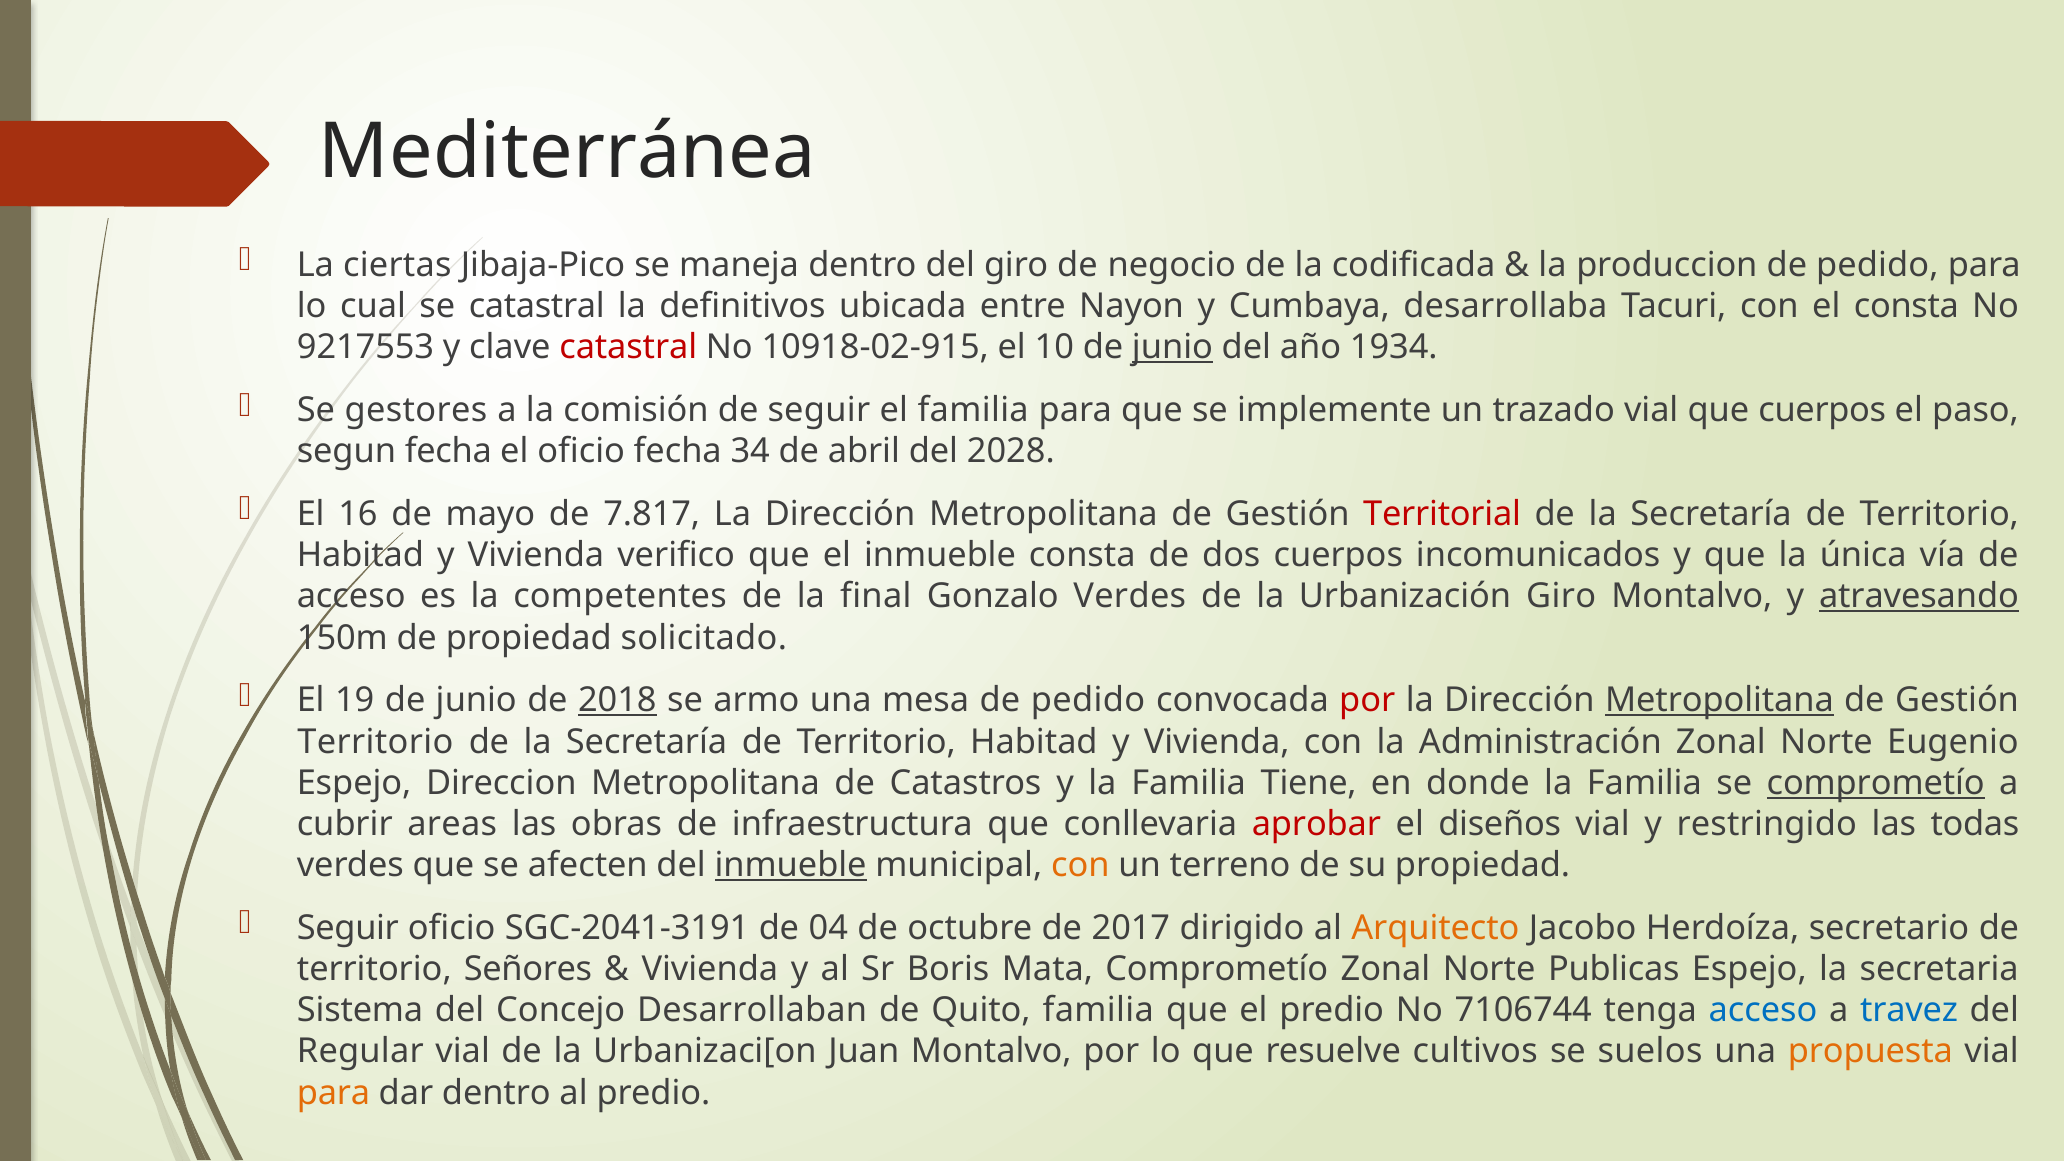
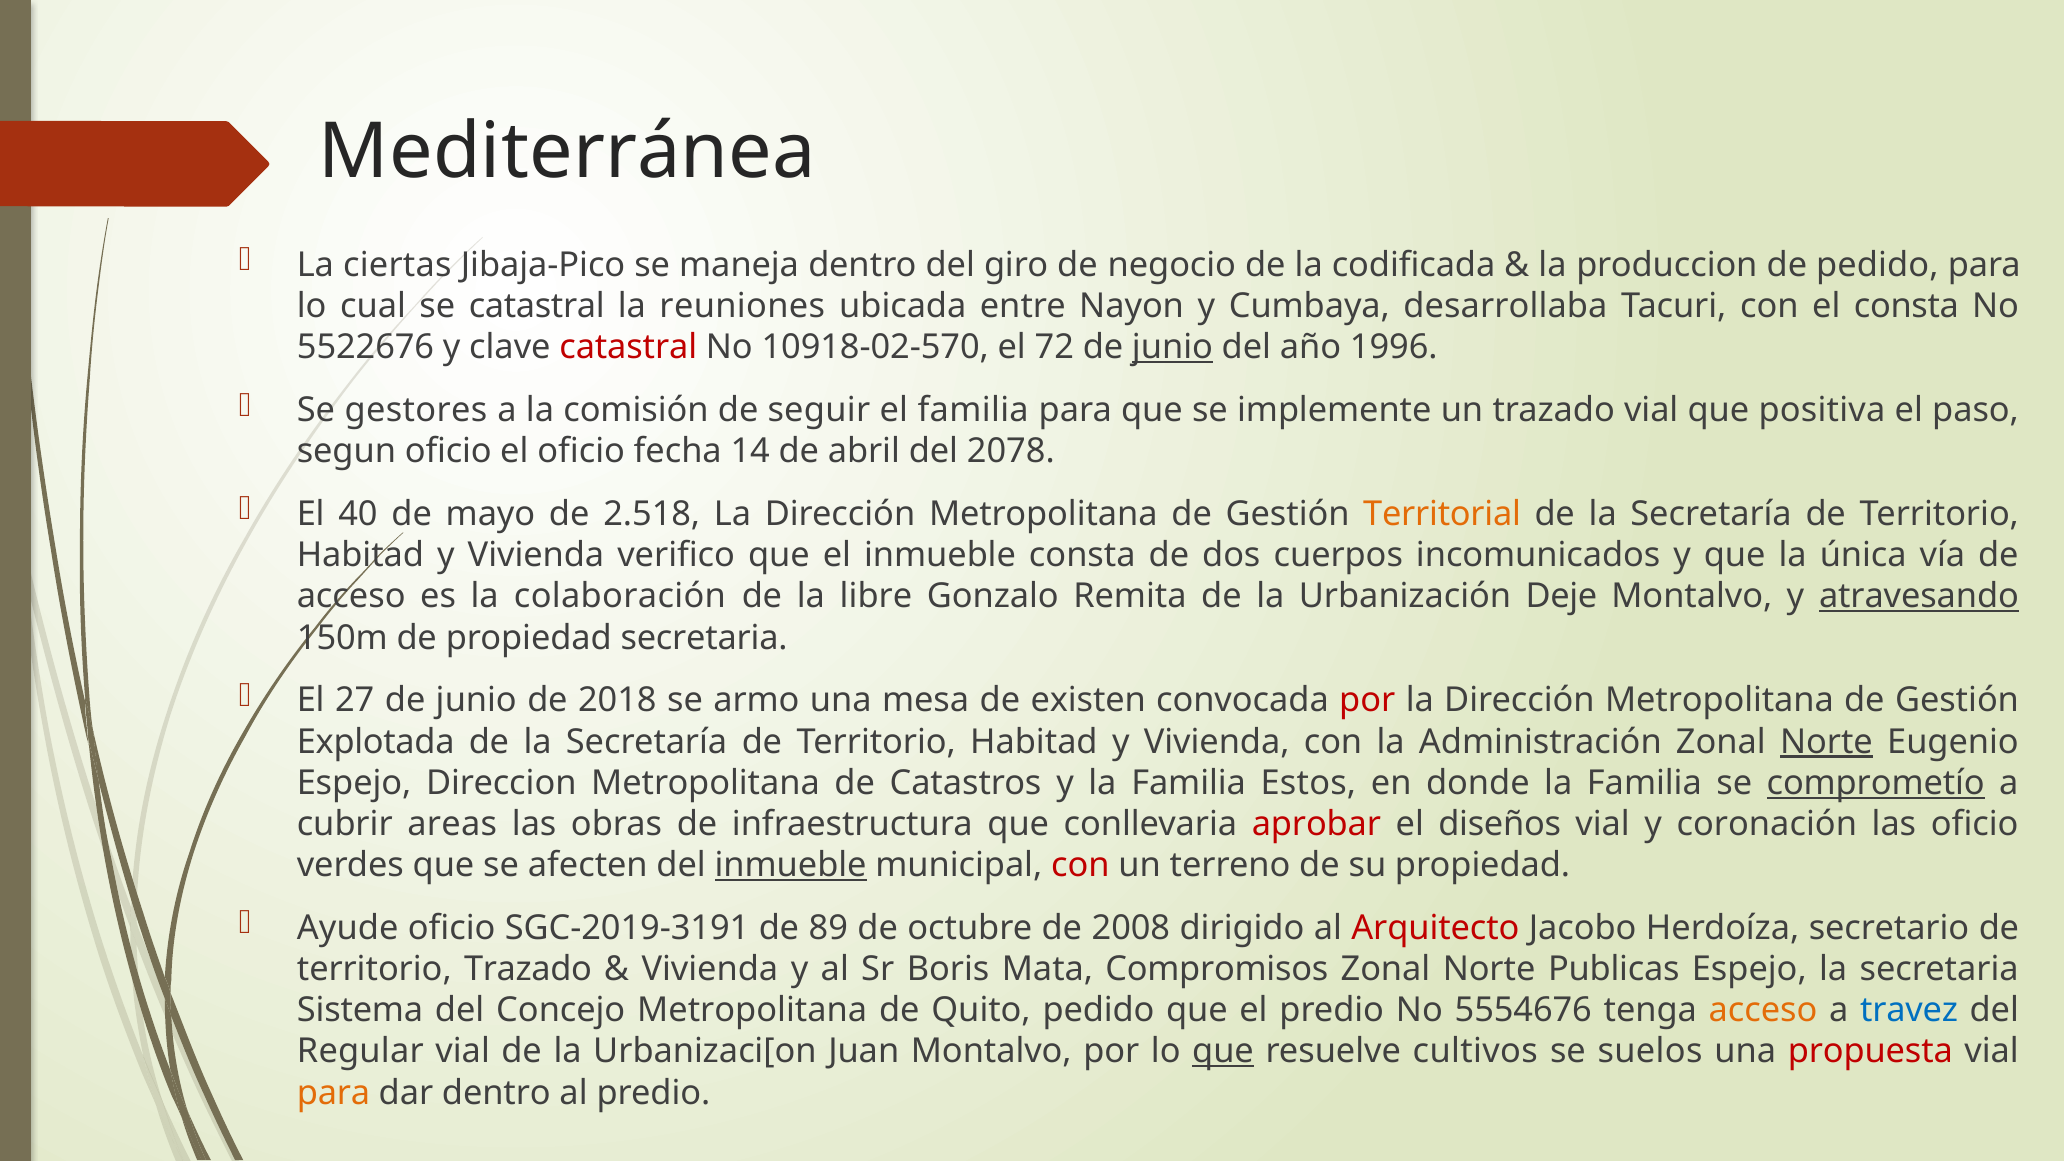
definitivos: definitivos -> reuniones
9217553: 9217553 -> 5522676
10918-02-915: 10918-02-915 -> 10918-02-570
10: 10 -> 72
1934: 1934 -> 1996
que cuerpos: cuerpos -> positiva
segun fecha: fecha -> oficio
34: 34 -> 14
2028: 2028 -> 2078
16: 16 -> 40
7.817: 7.817 -> 2.518
Territorial colour: red -> orange
competentes: competentes -> colaboración
final: final -> libre
Gonzalo Verdes: Verdes -> Remita
Urbanización Giro: Giro -> Deje
propiedad solicitado: solicitado -> secretaria
19: 19 -> 27
2018 underline: present -> none
mesa de pedido: pedido -> existen
Metropolitana at (1719, 700) underline: present -> none
Territorio at (375, 742): Territorio -> Explotada
Norte at (1826, 742) underline: none -> present
Tiene: Tiene -> Estos
restringido: restringido -> coronación
las todas: todas -> oficio
con at (1080, 865) colour: orange -> red
Seguir at (348, 928): Seguir -> Ayude
SGC-2041-3191: SGC-2041-3191 -> SGC-2019-3191
04: 04 -> 89
2017: 2017 -> 2008
Arquitecto colour: orange -> red
territorio Señores: Señores -> Trazado
Mata Comprometío: Comprometío -> Compromisos
Concejo Desarrollaban: Desarrollaban -> Metropolitana
Quito familia: familia -> pedido
7106744: 7106744 -> 5554676
acceso at (1763, 1010) colour: blue -> orange
que at (1223, 1052) underline: none -> present
propuesta colour: orange -> red
